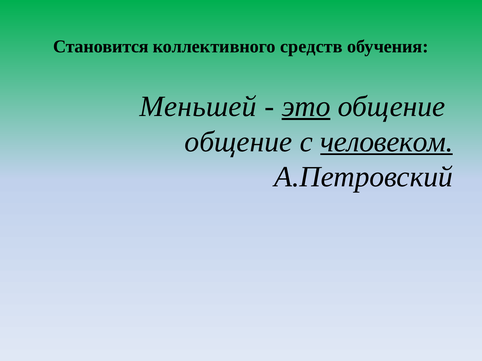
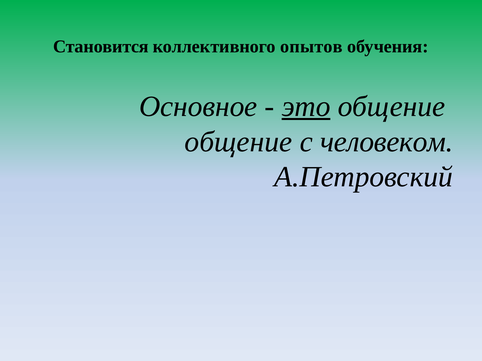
средств: средств -> опытов
Меньшей: Меньшей -> Основное
человеком underline: present -> none
